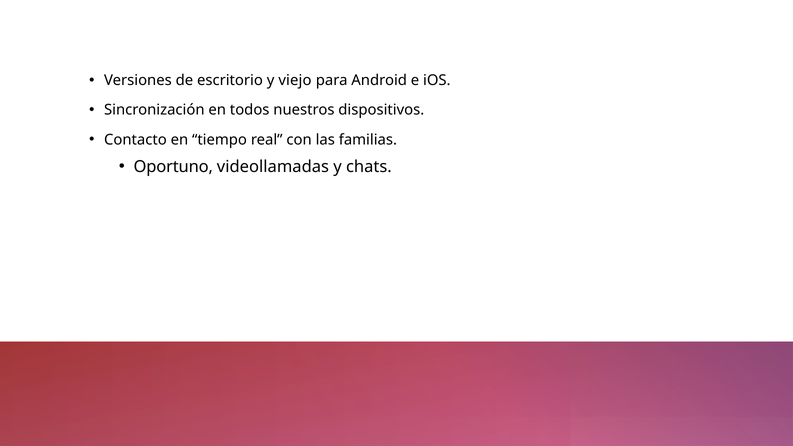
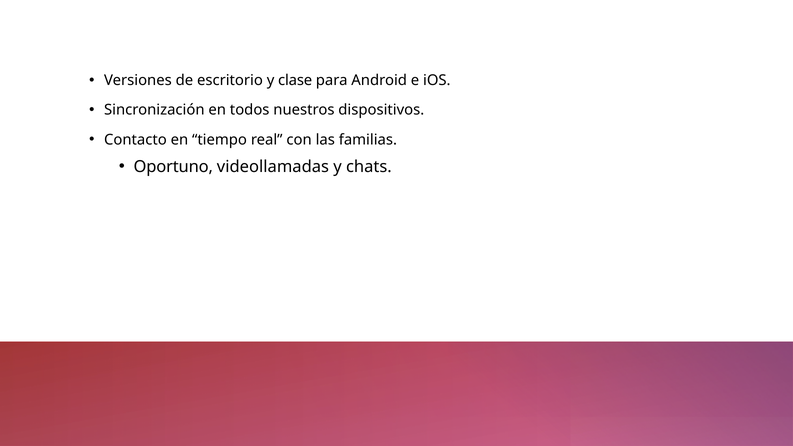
viejo: viejo -> clase
